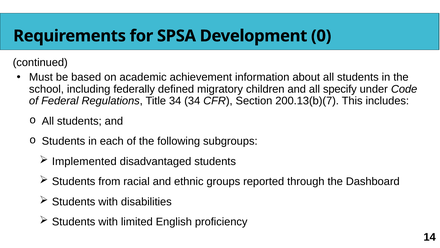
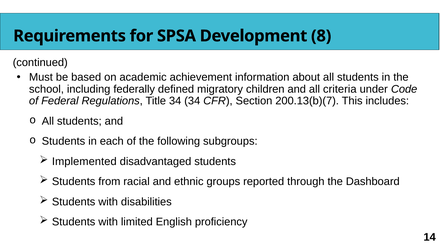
0: 0 -> 8
specify: specify -> criteria
